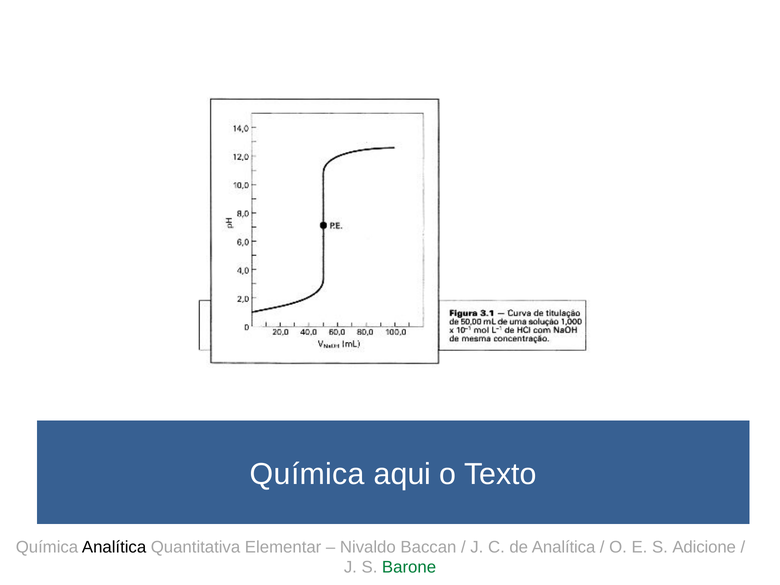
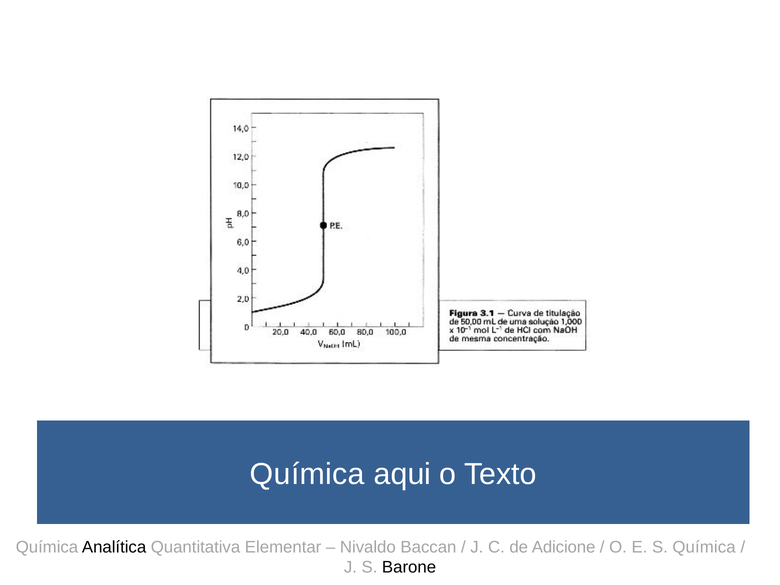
de Analítica: Analítica -> Adicione
S Adicione: Adicione -> Química
Barone colour: green -> black
